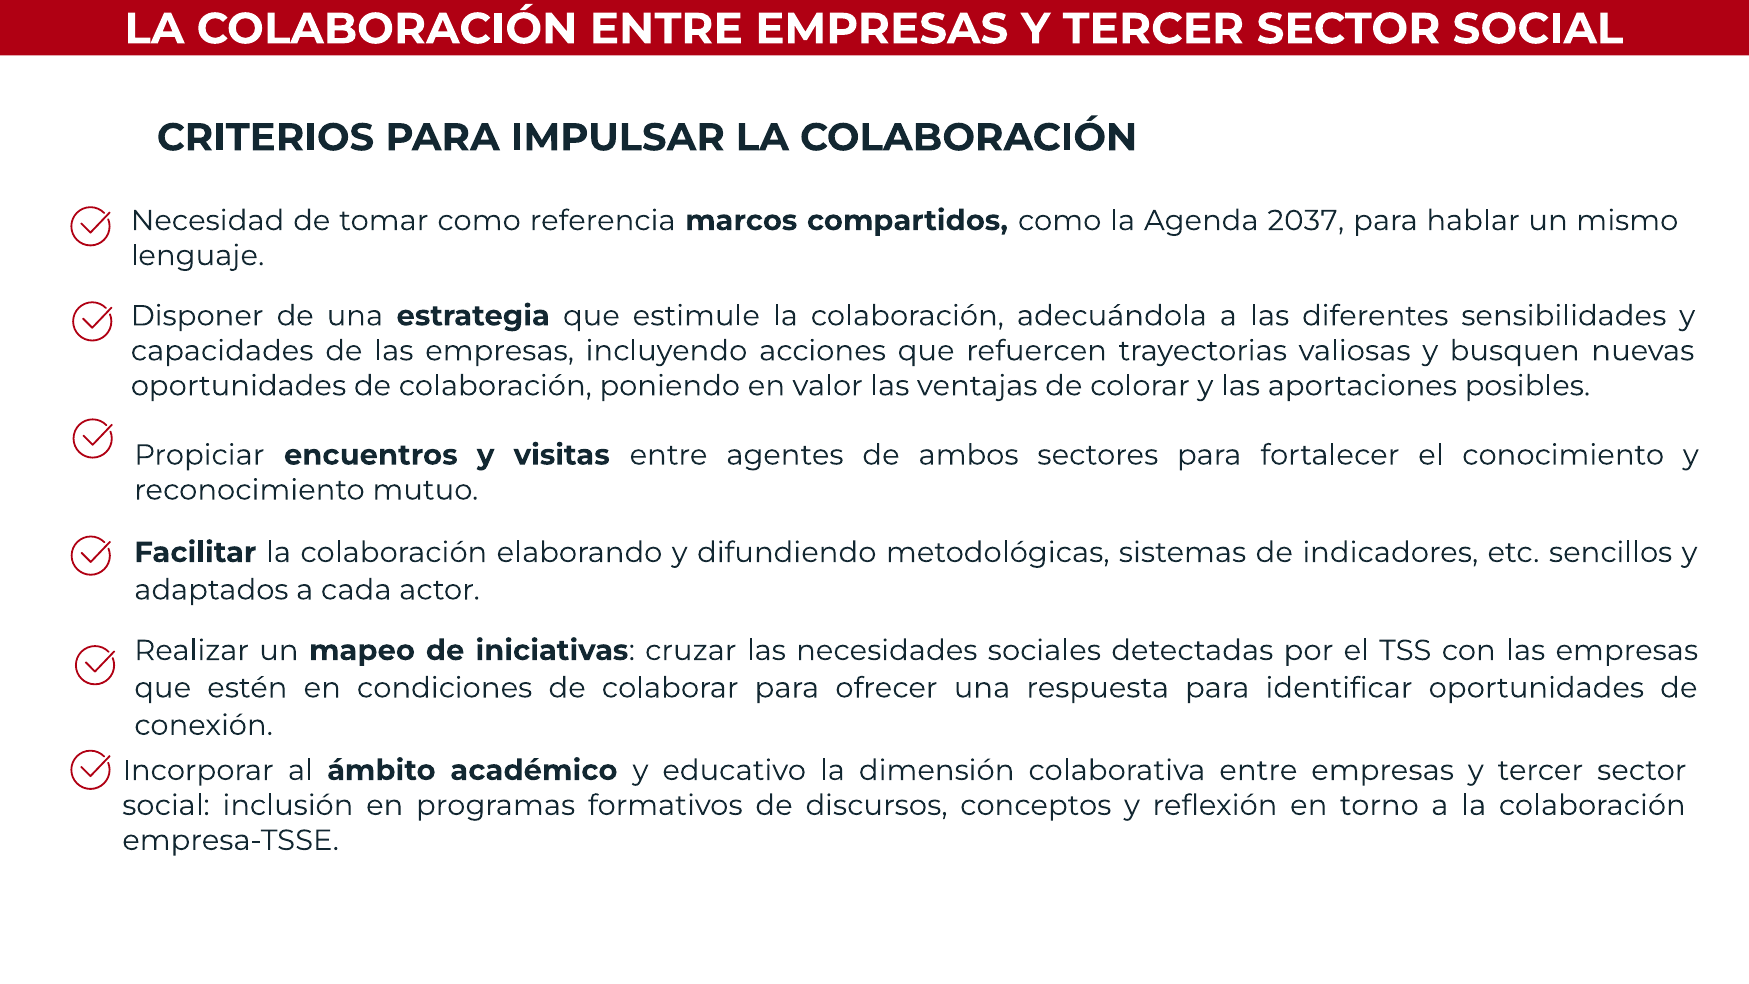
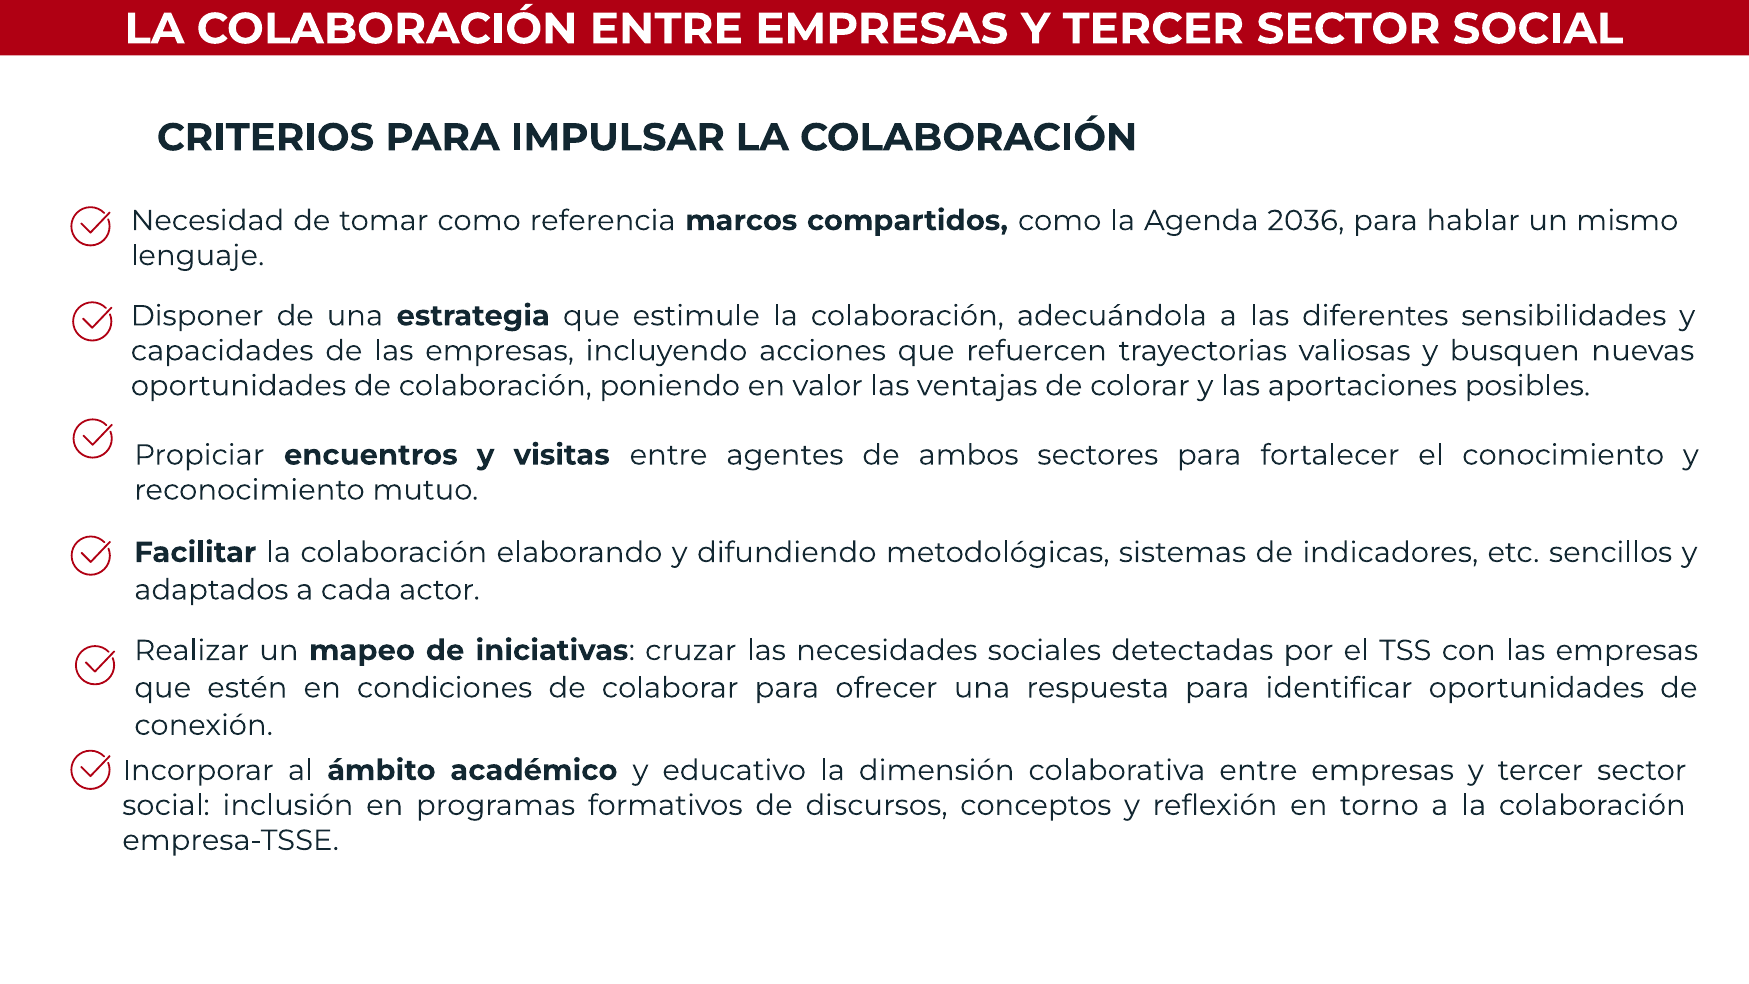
2037: 2037 -> 2036
